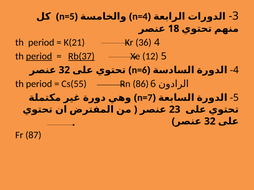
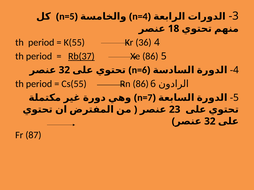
K(21: K(21 -> K(55
period at (39, 56) underline: present -> none
Xe 12: 12 -> 86
